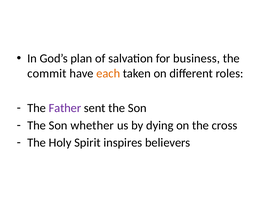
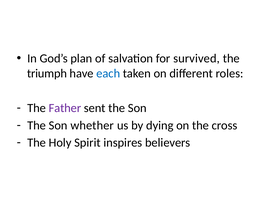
business: business -> survived
commit: commit -> triumph
each colour: orange -> blue
